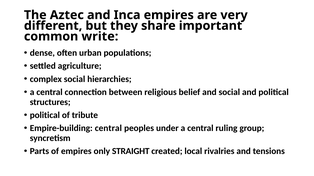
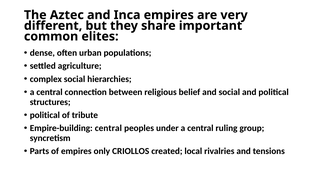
write: write -> elites
STRAIGHT: STRAIGHT -> CRIOLLOS
